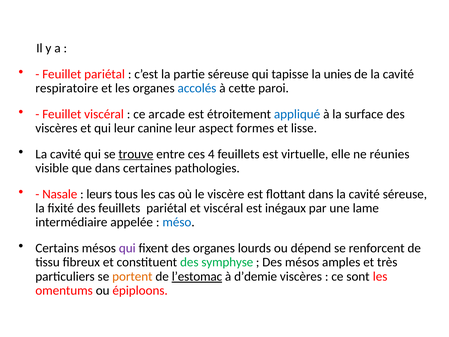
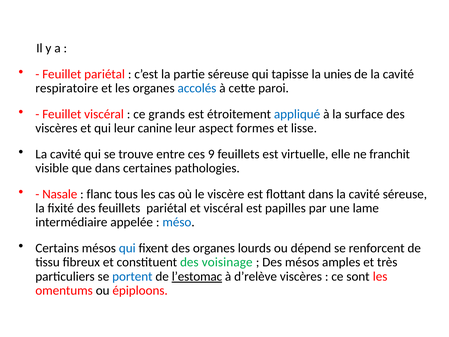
arcade: arcade -> grands
trouve underline: present -> none
4: 4 -> 9
réunies: réunies -> franchit
leurs: leurs -> flanc
inégaux: inégaux -> papilles
qui at (127, 248) colour: purple -> blue
symphyse: symphyse -> voisinage
portent colour: orange -> blue
d’demie: d’demie -> d’relève
